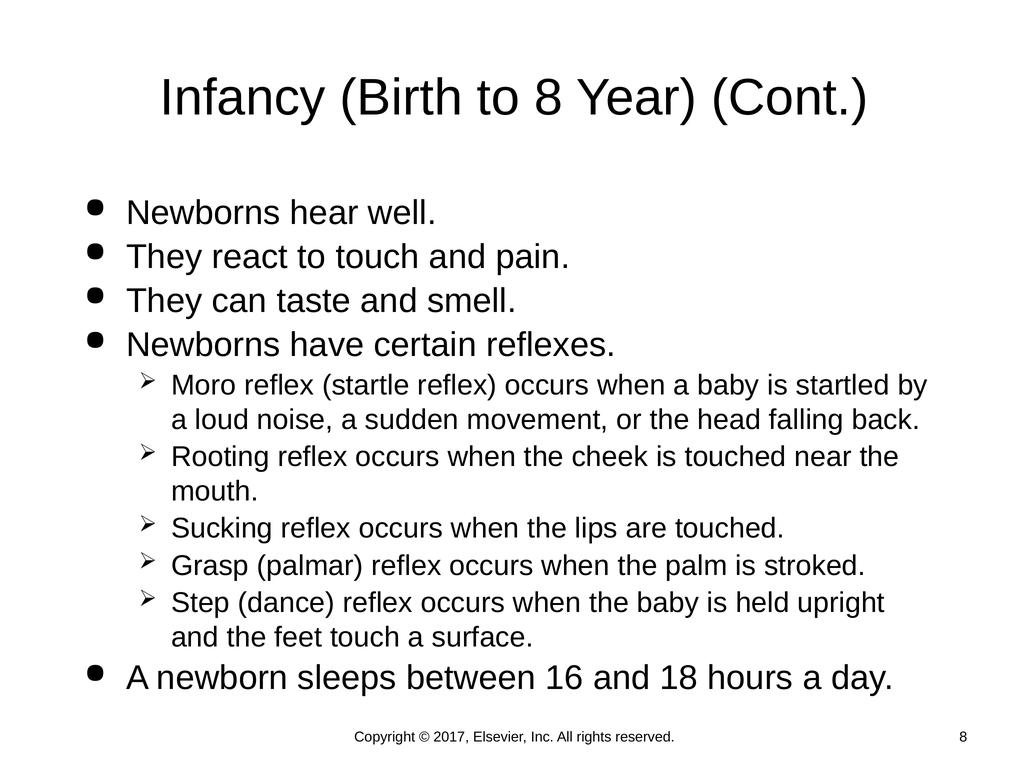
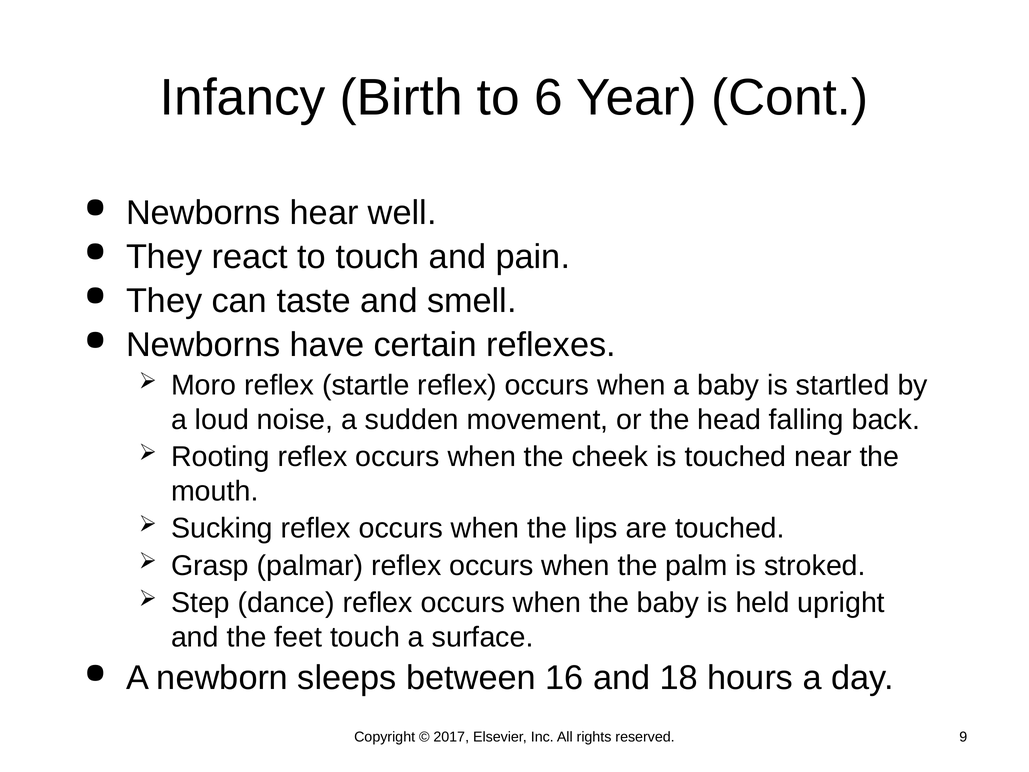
to 8: 8 -> 6
reserved 8: 8 -> 9
